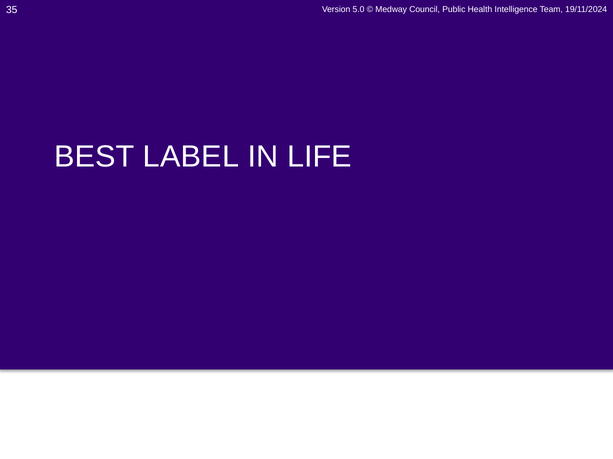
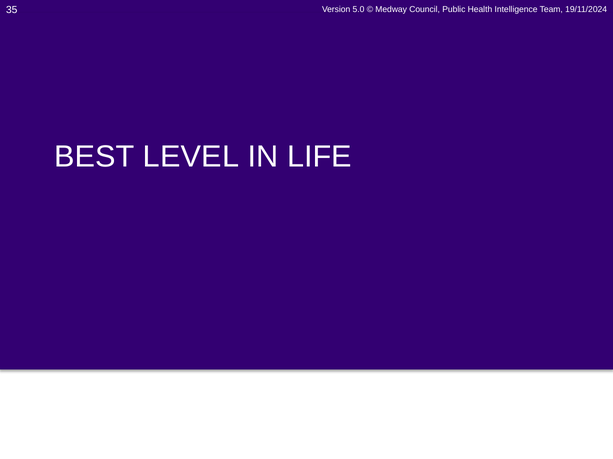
LABEL: LABEL -> LEVEL
